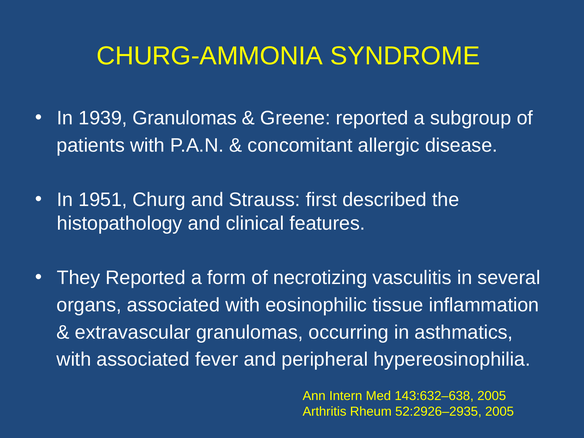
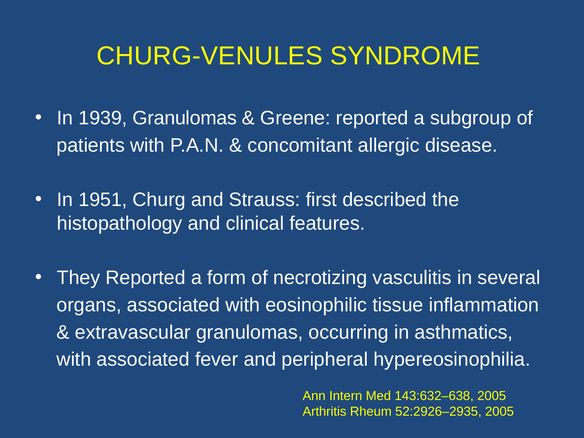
CHURG-AMMONIA: CHURG-AMMONIA -> CHURG-VENULES
